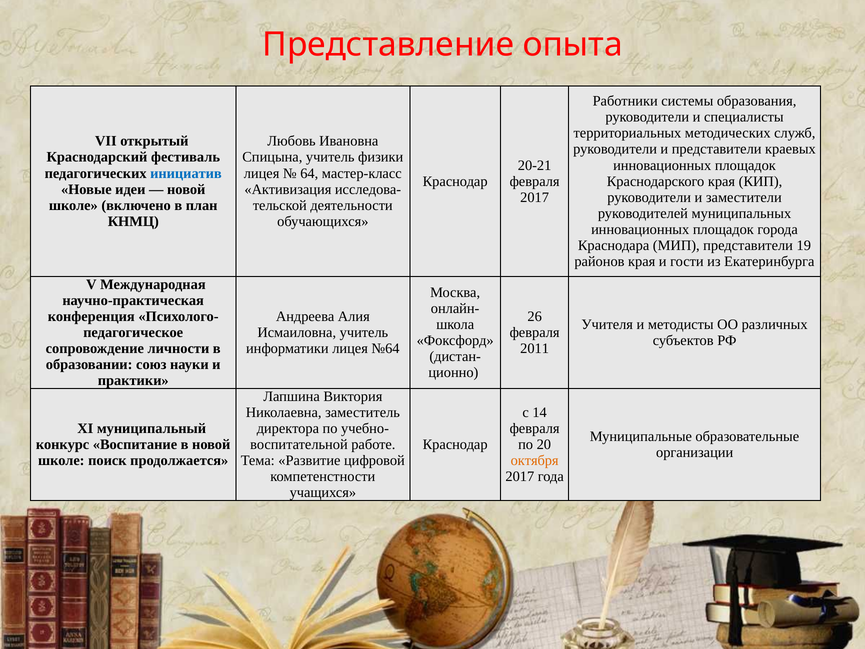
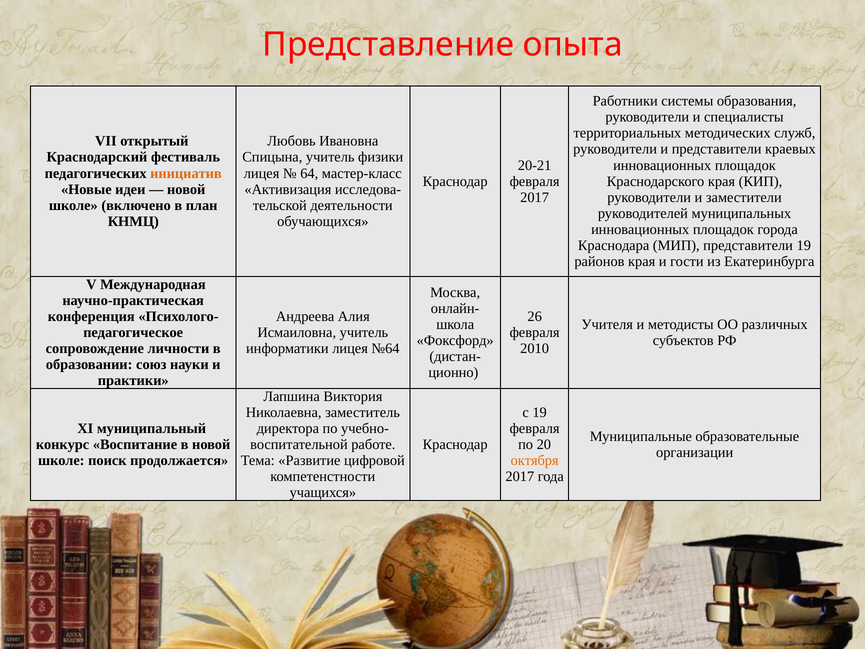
инициатив colour: blue -> orange
2011: 2011 -> 2010
с 14: 14 -> 19
